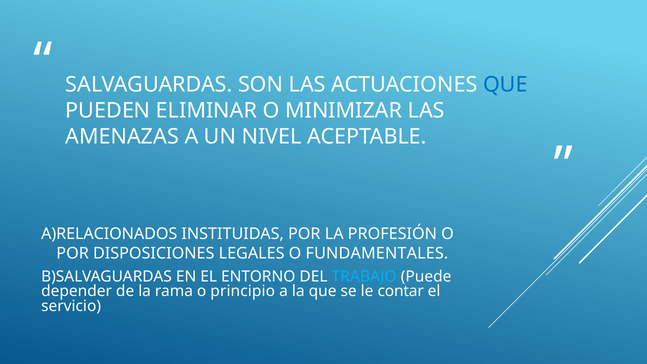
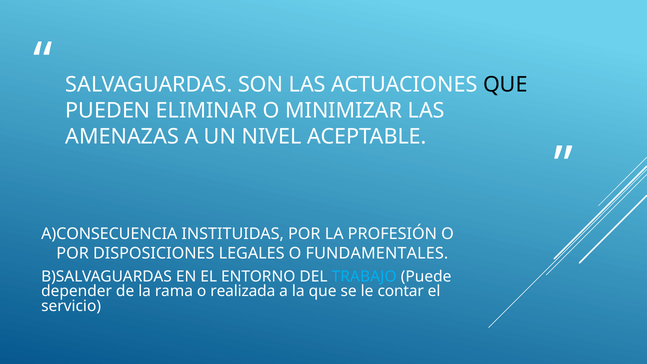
QUE at (505, 85) colour: blue -> black
A)RELACIONADOS: A)RELACIONADOS -> A)CONSECUENCIA
principio: principio -> realizada
